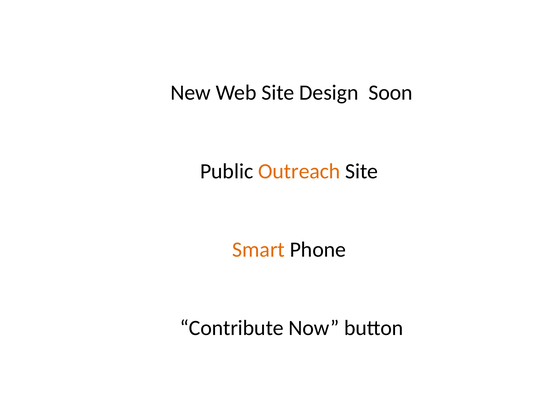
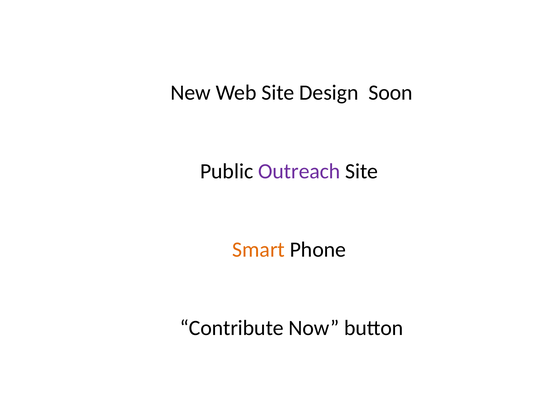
Outreach colour: orange -> purple
